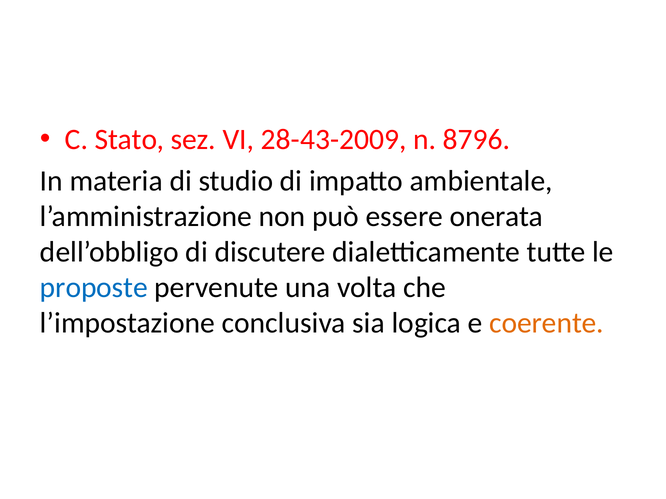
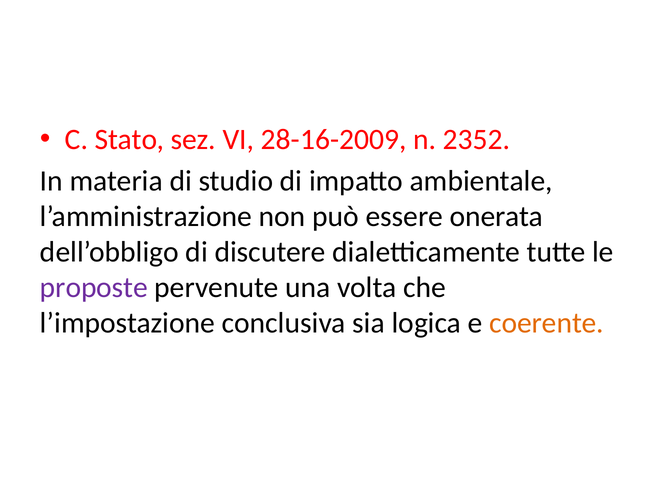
28-43-2009: 28-43-2009 -> 28-16-2009
8796: 8796 -> 2352
proposte colour: blue -> purple
